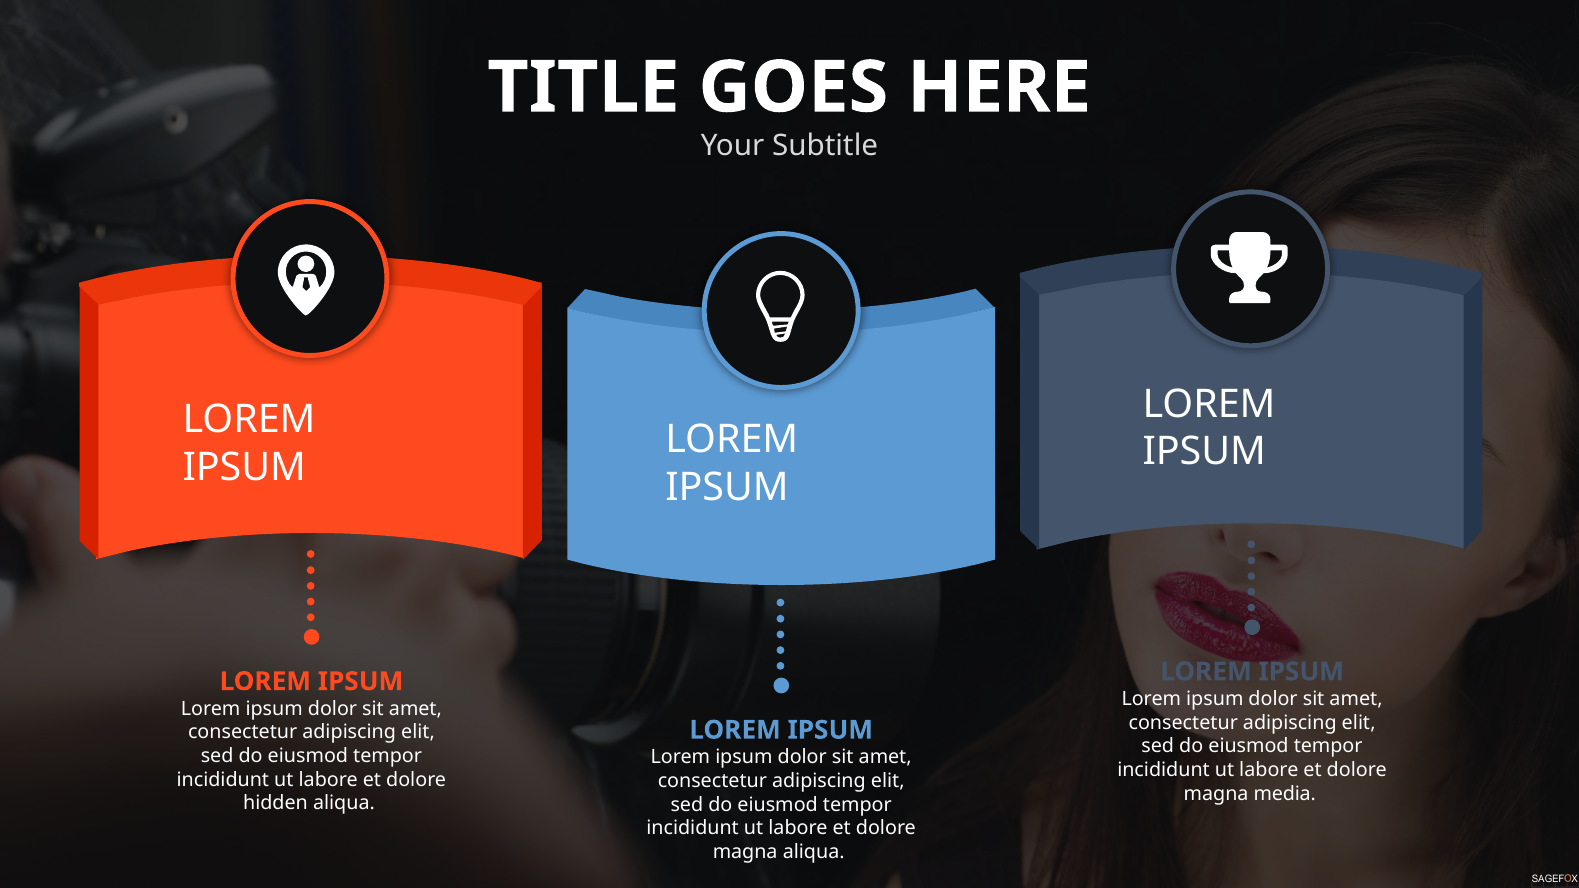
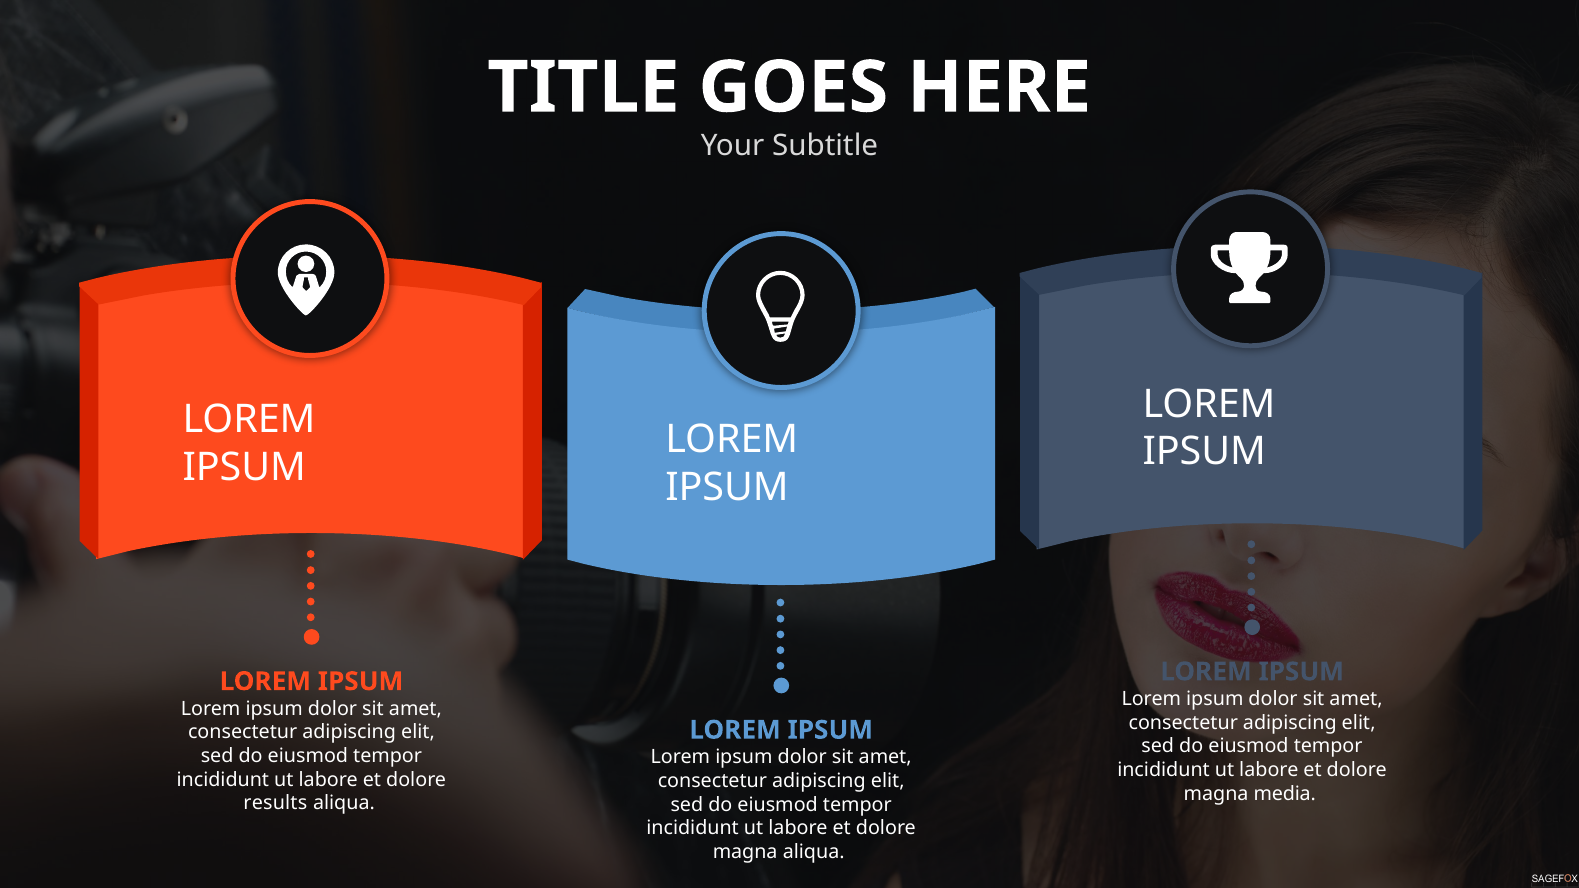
hidden: hidden -> results
